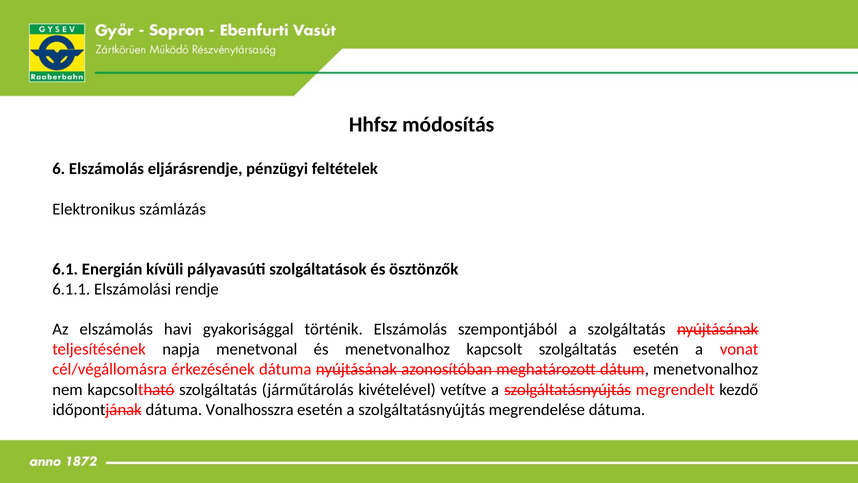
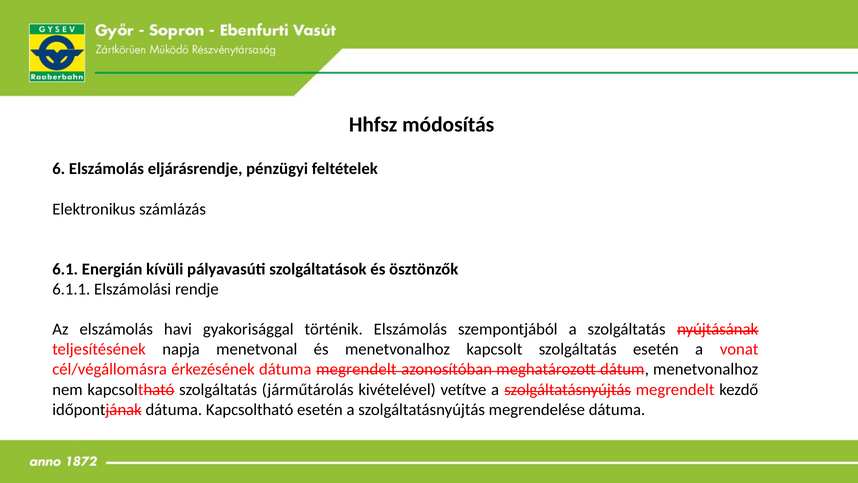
dátuma nyújtásának: nyújtásának -> megrendelt
dátuma Vonalhosszra: Vonalhosszra -> Kapcsoltható
